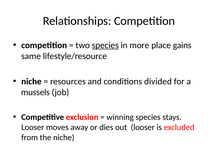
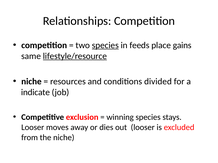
more: more -> feeds
lifestyle/resource underline: none -> present
mussels: mussels -> indicate
